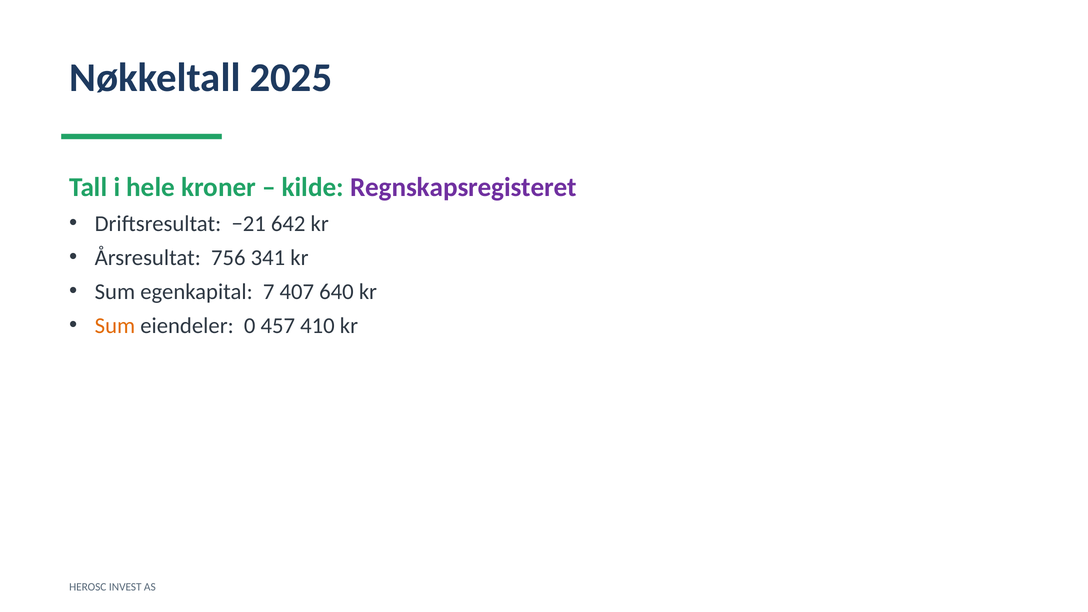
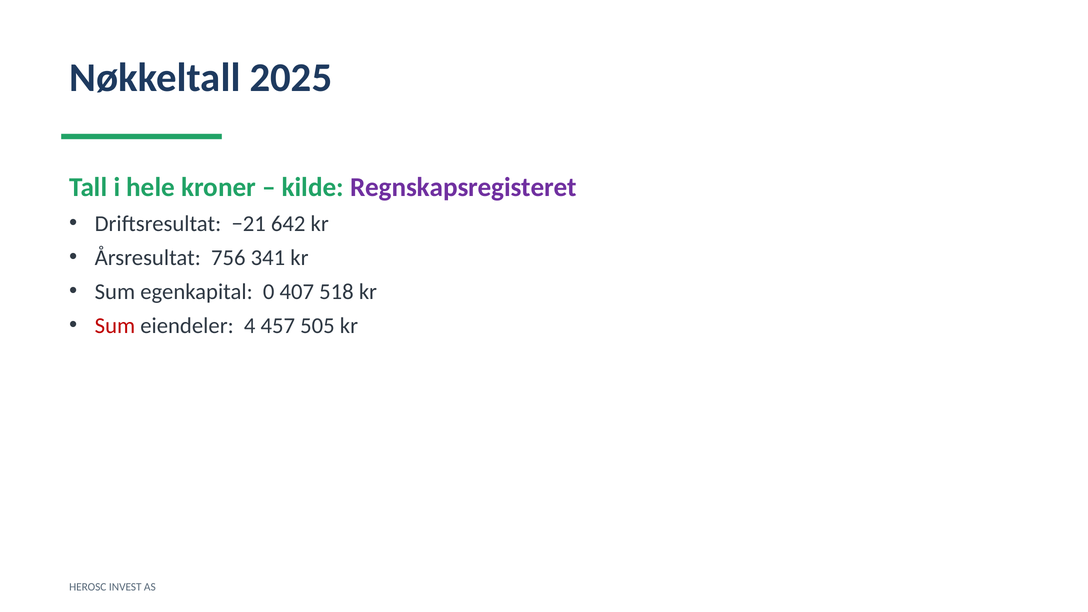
7: 7 -> 0
640: 640 -> 518
Sum at (115, 326) colour: orange -> red
0: 0 -> 4
410: 410 -> 505
